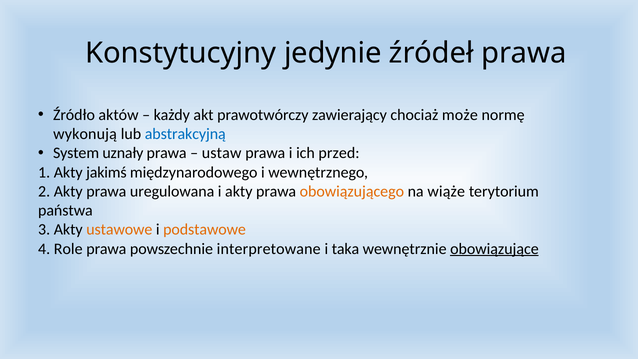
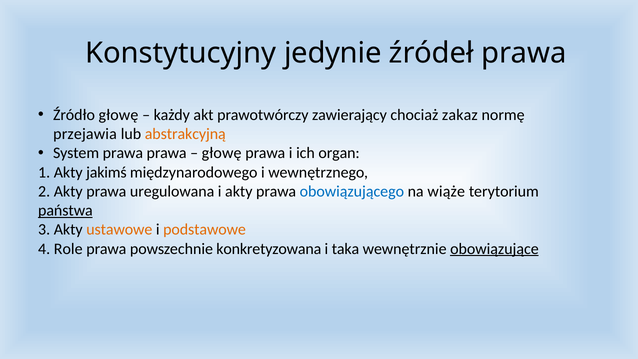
Źródło aktów: aktów -> głowę
może: może -> zakaz
wykonują: wykonują -> przejawia
abstrakcyjną colour: blue -> orange
System uznały: uznały -> prawa
ustaw at (222, 153): ustaw -> głowę
przed: przed -> organ
obowiązującego colour: orange -> blue
państwa underline: none -> present
interpretowane: interpretowane -> konkretyzowana
